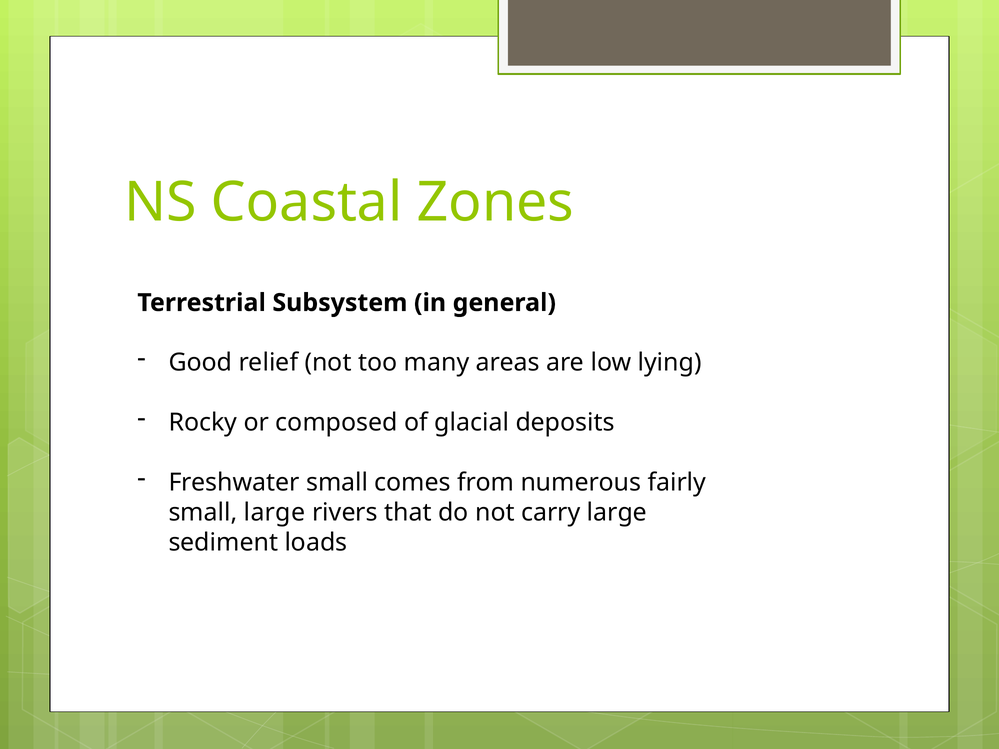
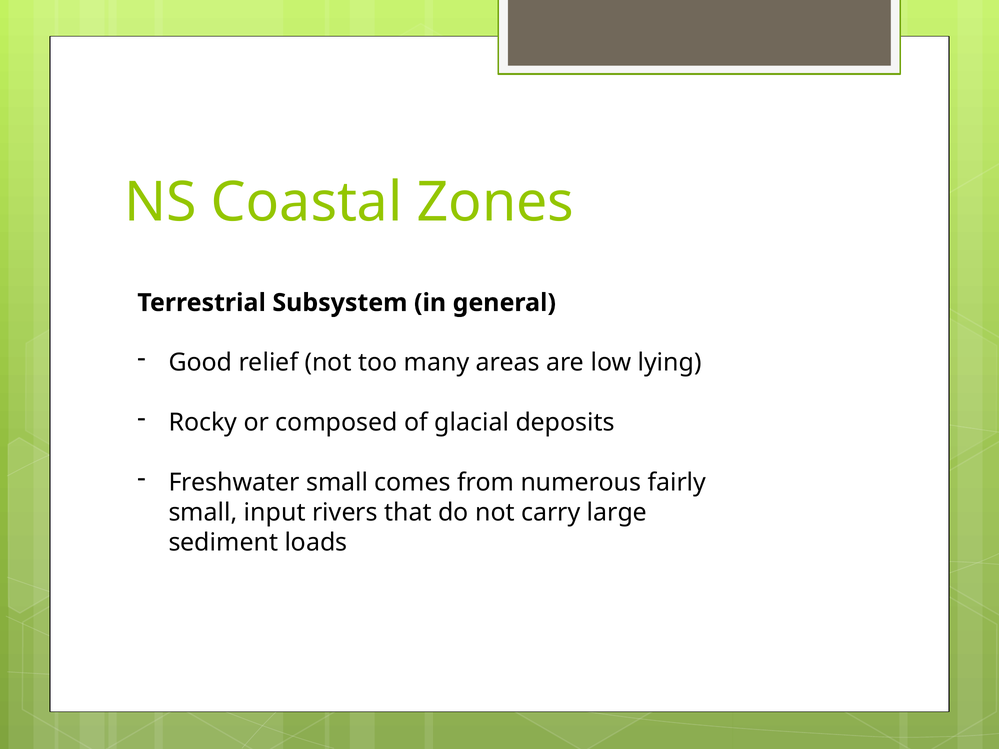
small large: large -> input
